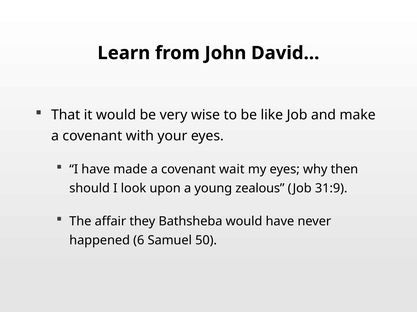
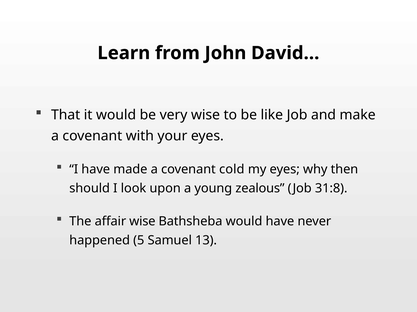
wait: wait -> cold
31:9: 31:9 -> 31:8
affair they: they -> wise
6: 6 -> 5
50: 50 -> 13
